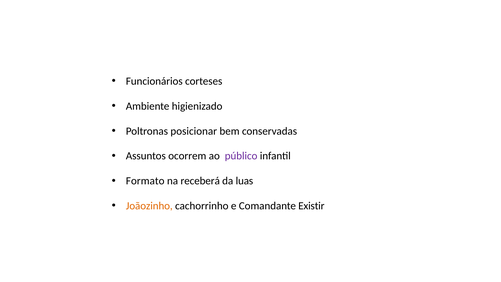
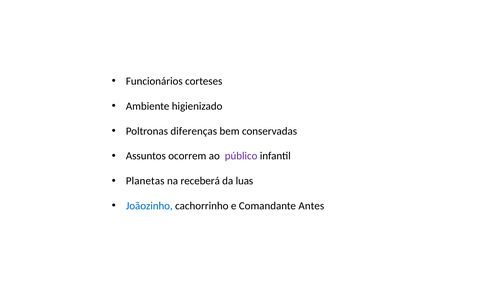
posicionar: posicionar -> diferenças
Formato: Formato -> Planetas
Joãozinho colour: orange -> blue
Existir: Existir -> Antes
